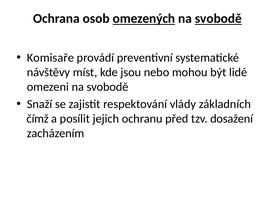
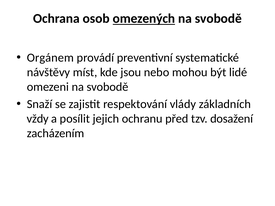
svobodě at (218, 19) underline: present -> none
Komisaře: Komisaře -> Orgánem
čímž: čímž -> vždy
